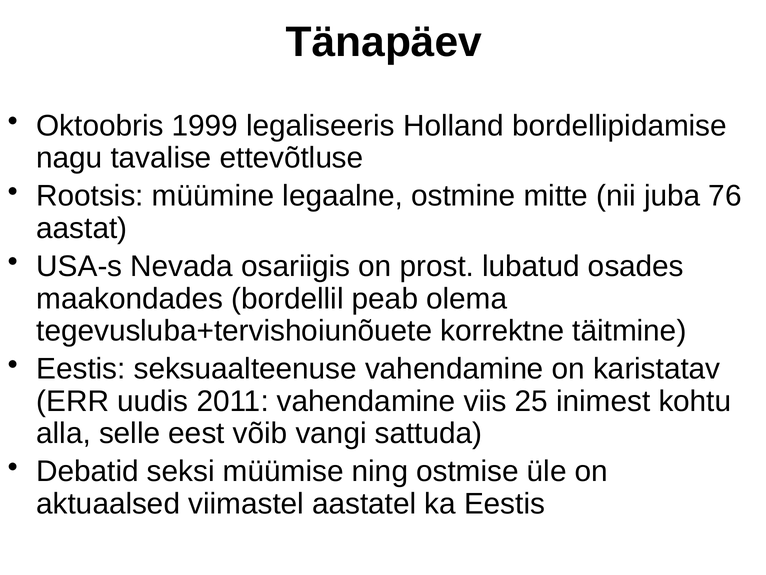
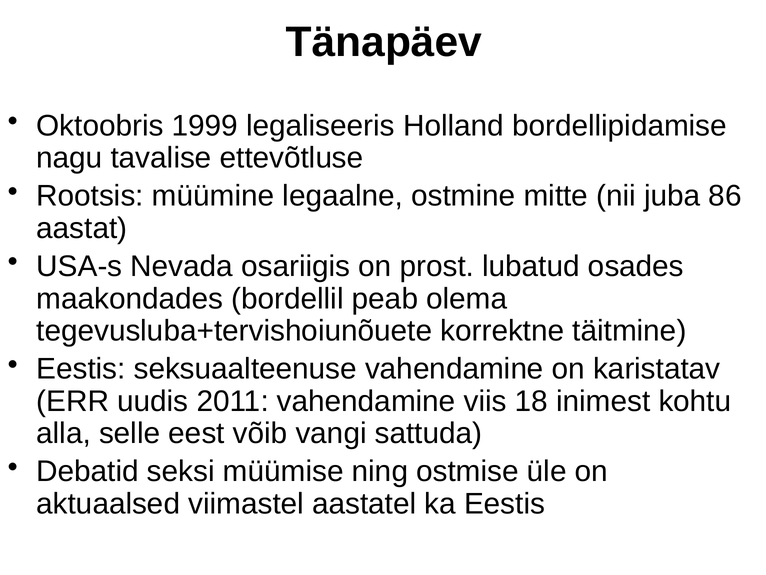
76: 76 -> 86
25: 25 -> 18
